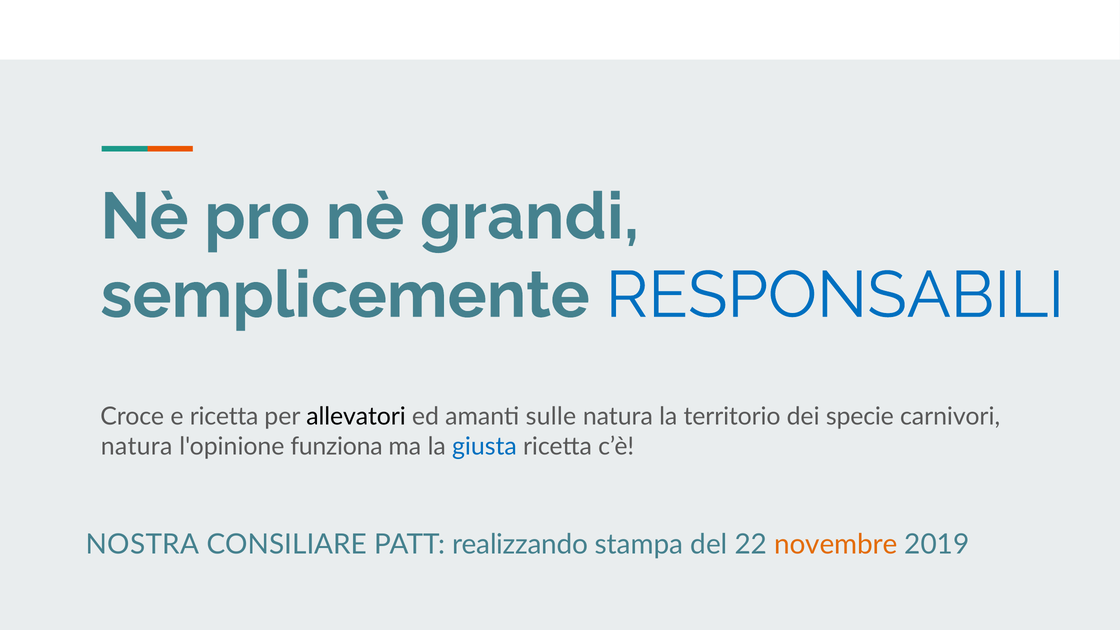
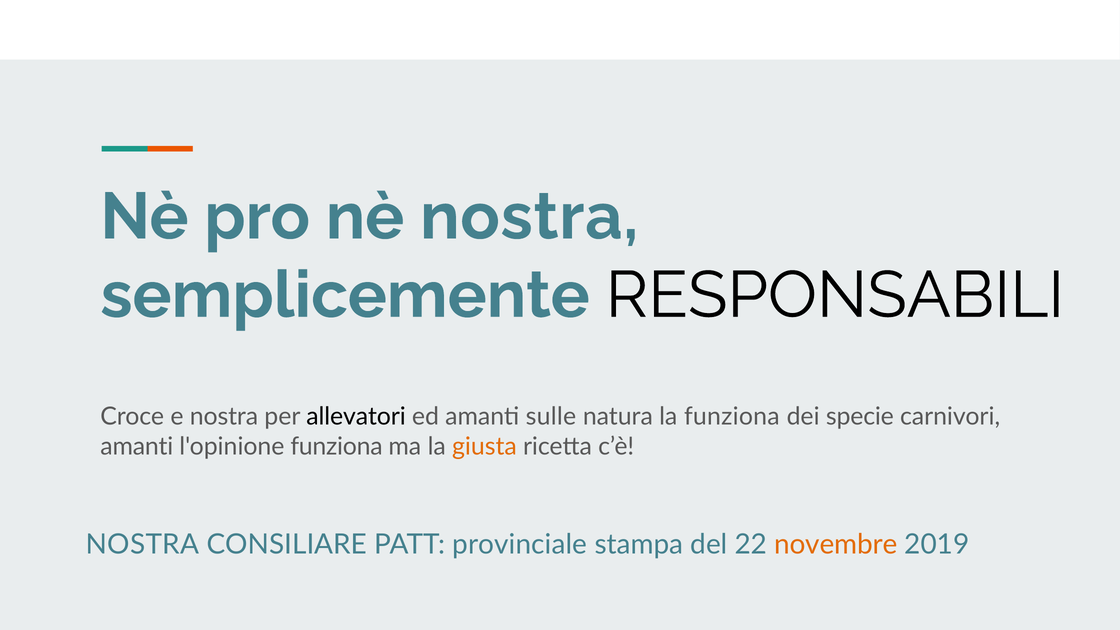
nè grandi: grandi -> nostra
RESPONSABILI colour: blue -> black
e ricetta: ricetta -> nostra
la territorio: territorio -> funziona
natura at (137, 446): natura -> amanti
giusta colour: blue -> orange
realizzando: realizzando -> provinciale
